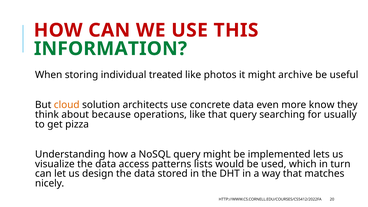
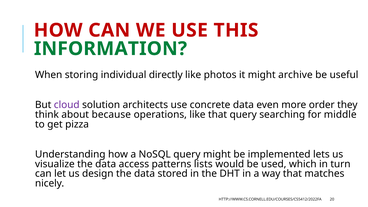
treated: treated -> directly
cloud colour: orange -> purple
know: know -> order
usually: usually -> middle
